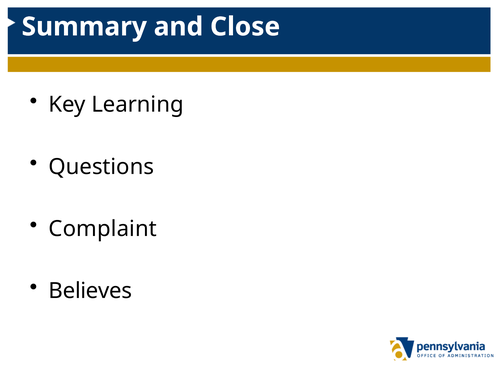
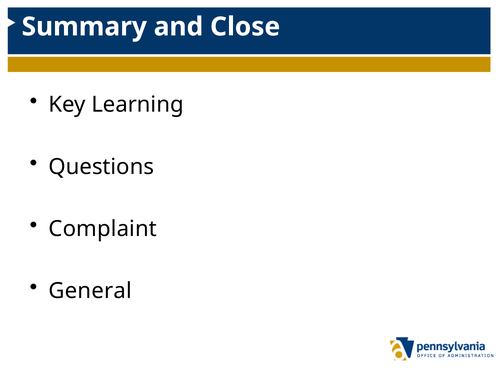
Believes: Believes -> General
